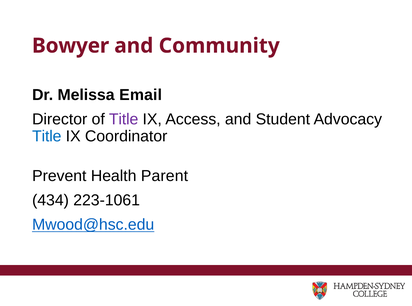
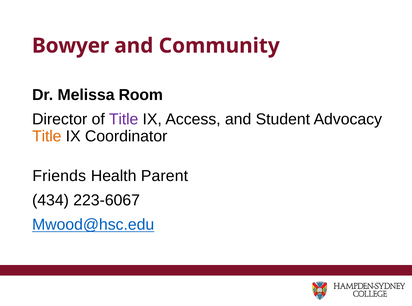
Email: Email -> Room
Title at (47, 136) colour: blue -> orange
Prevent: Prevent -> Friends
223-1061: 223-1061 -> 223-6067
